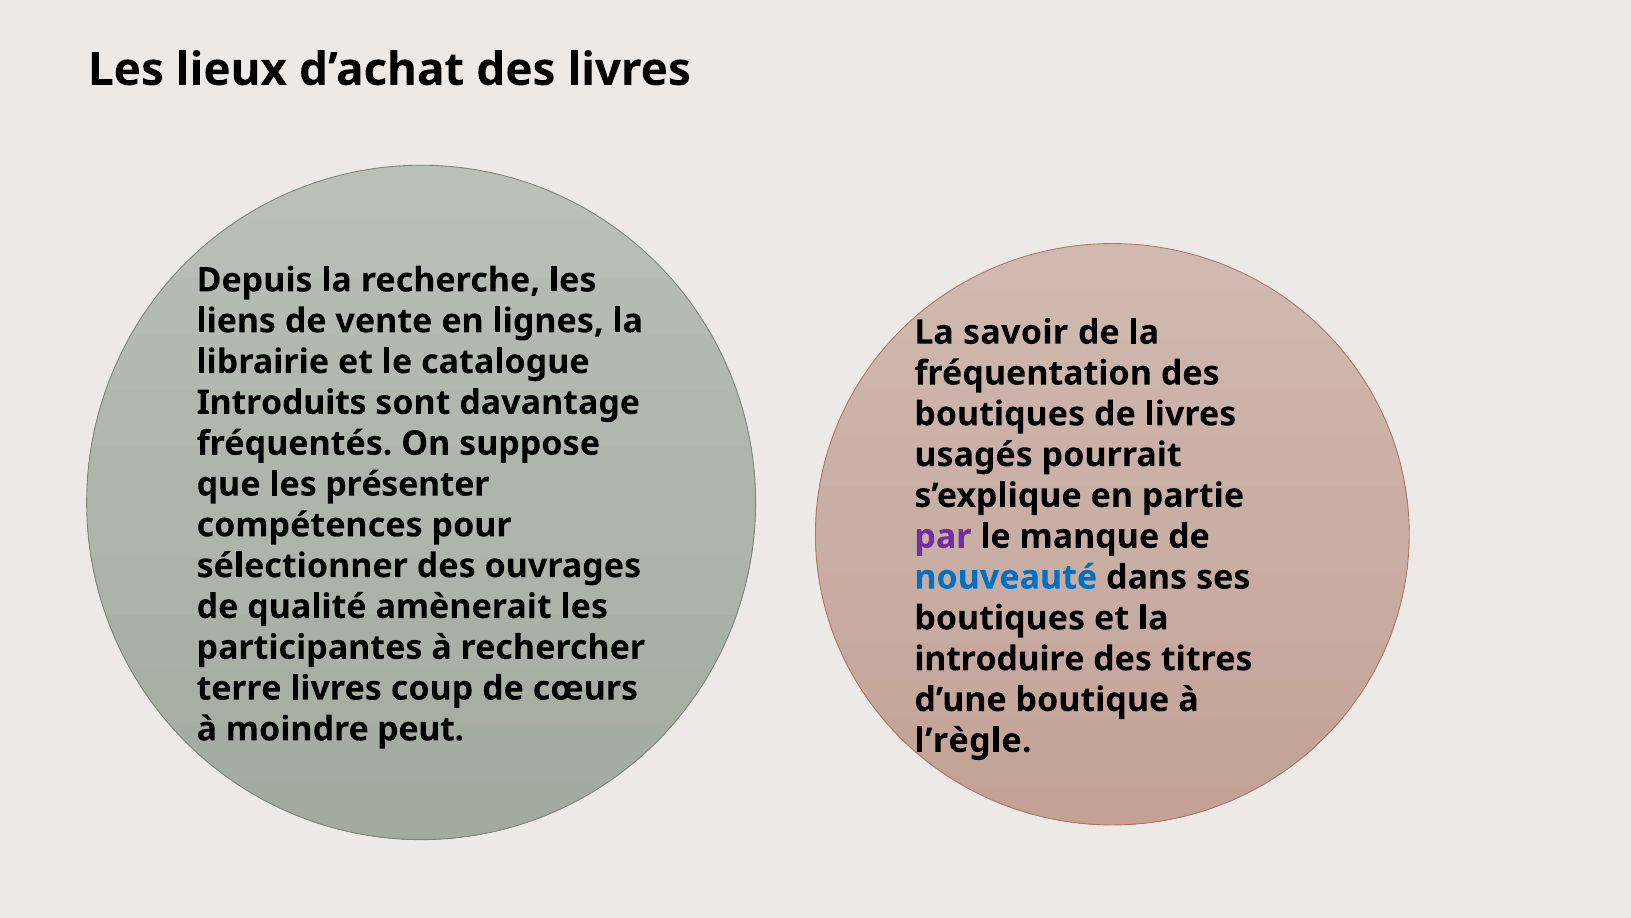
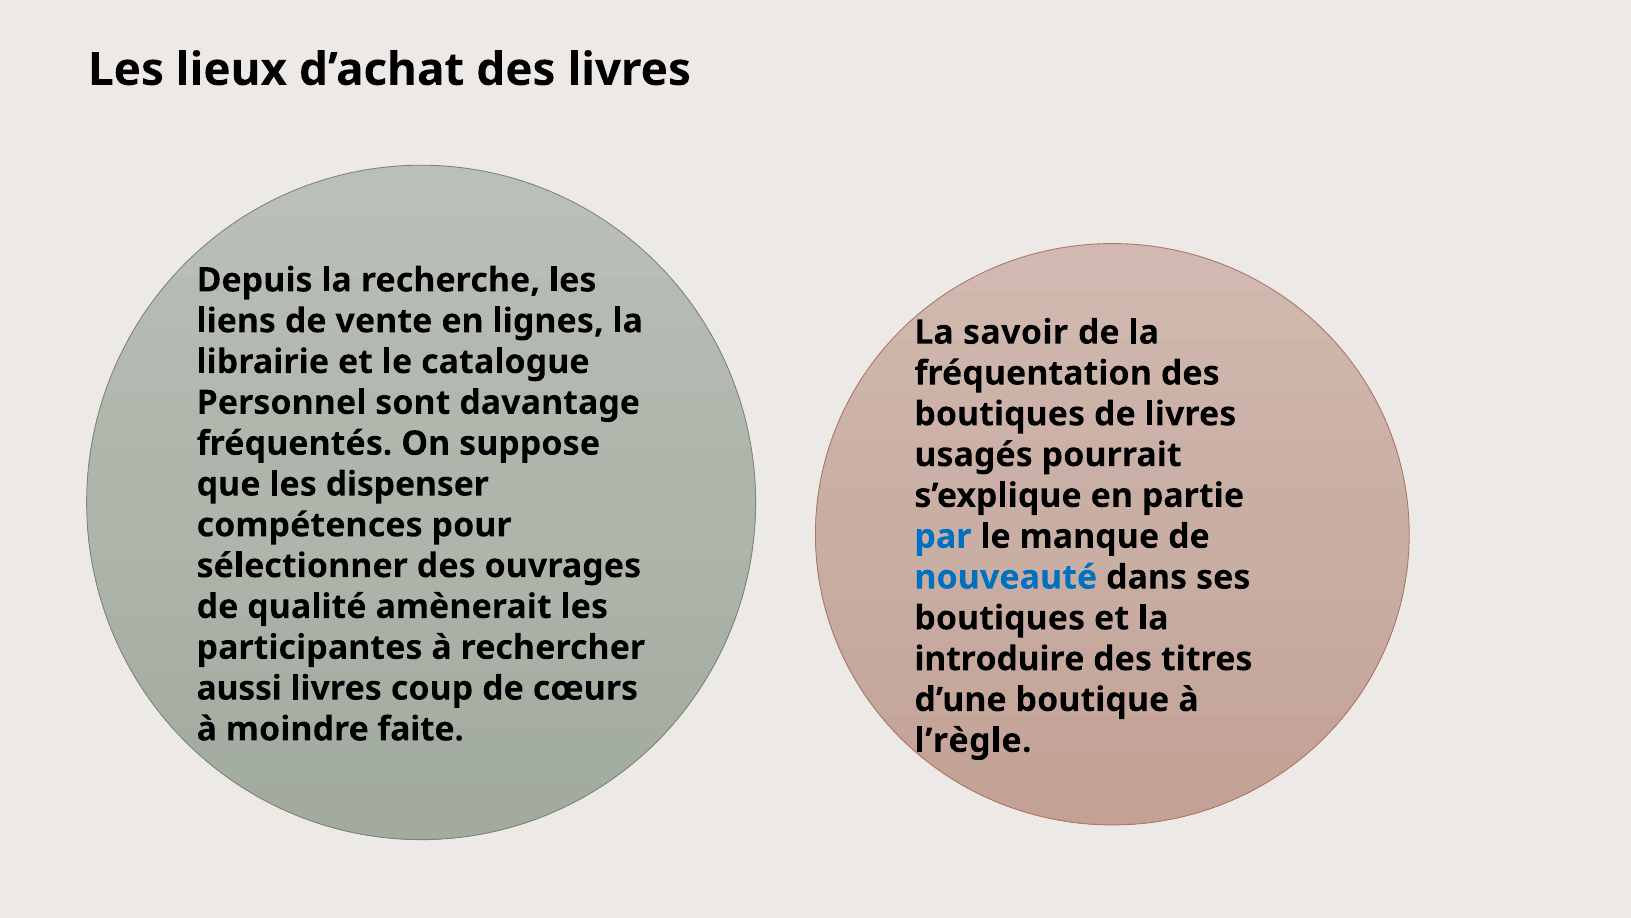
Introduits: Introduits -> Personnel
présenter: présenter -> dispenser
par colour: purple -> blue
terre: terre -> aussi
peut: peut -> faite
